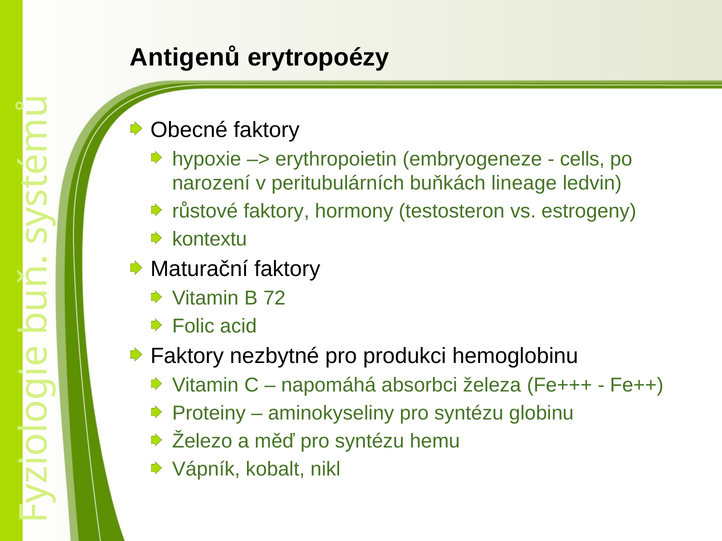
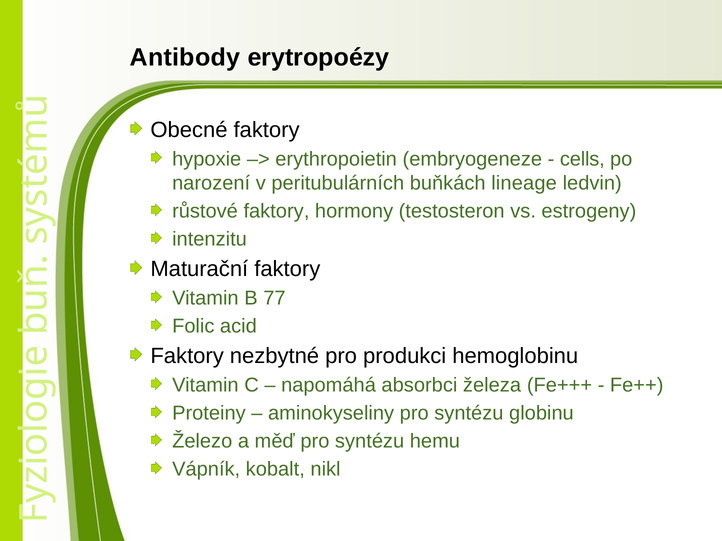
Antigenů: Antigenů -> Antibody
kontextu: kontextu -> intenzitu
72: 72 -> 77
